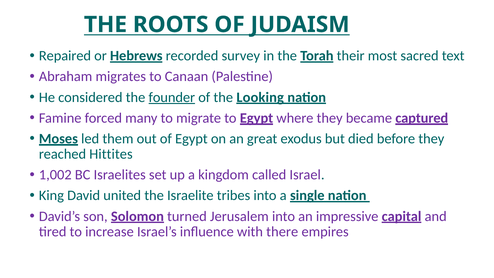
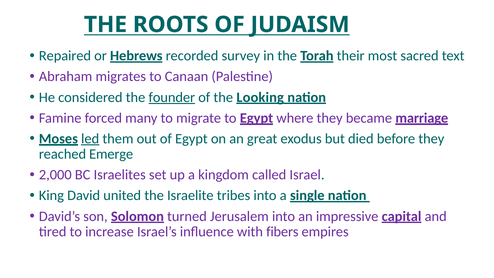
captured: captured -> marriage
led underline: none -> present
Hittites: Hittites -> Emerge
1,002: 1,002 -> 2,000
there: there -> fibers
